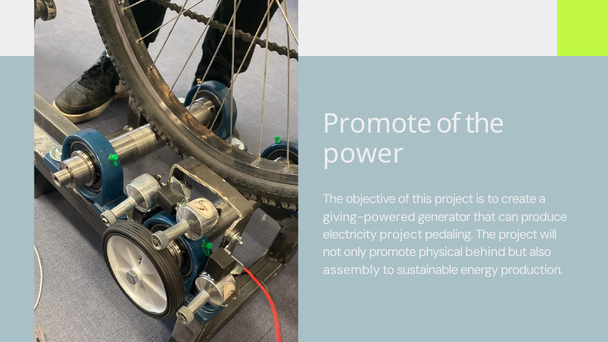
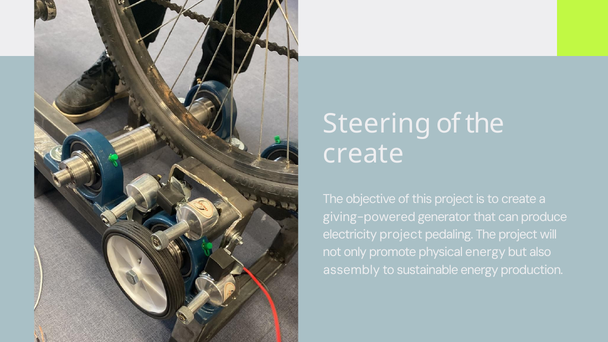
Promote at (377, 124): Promote -> Steering
power at (363, 154): power -> create
physical behind: behind -> energy
